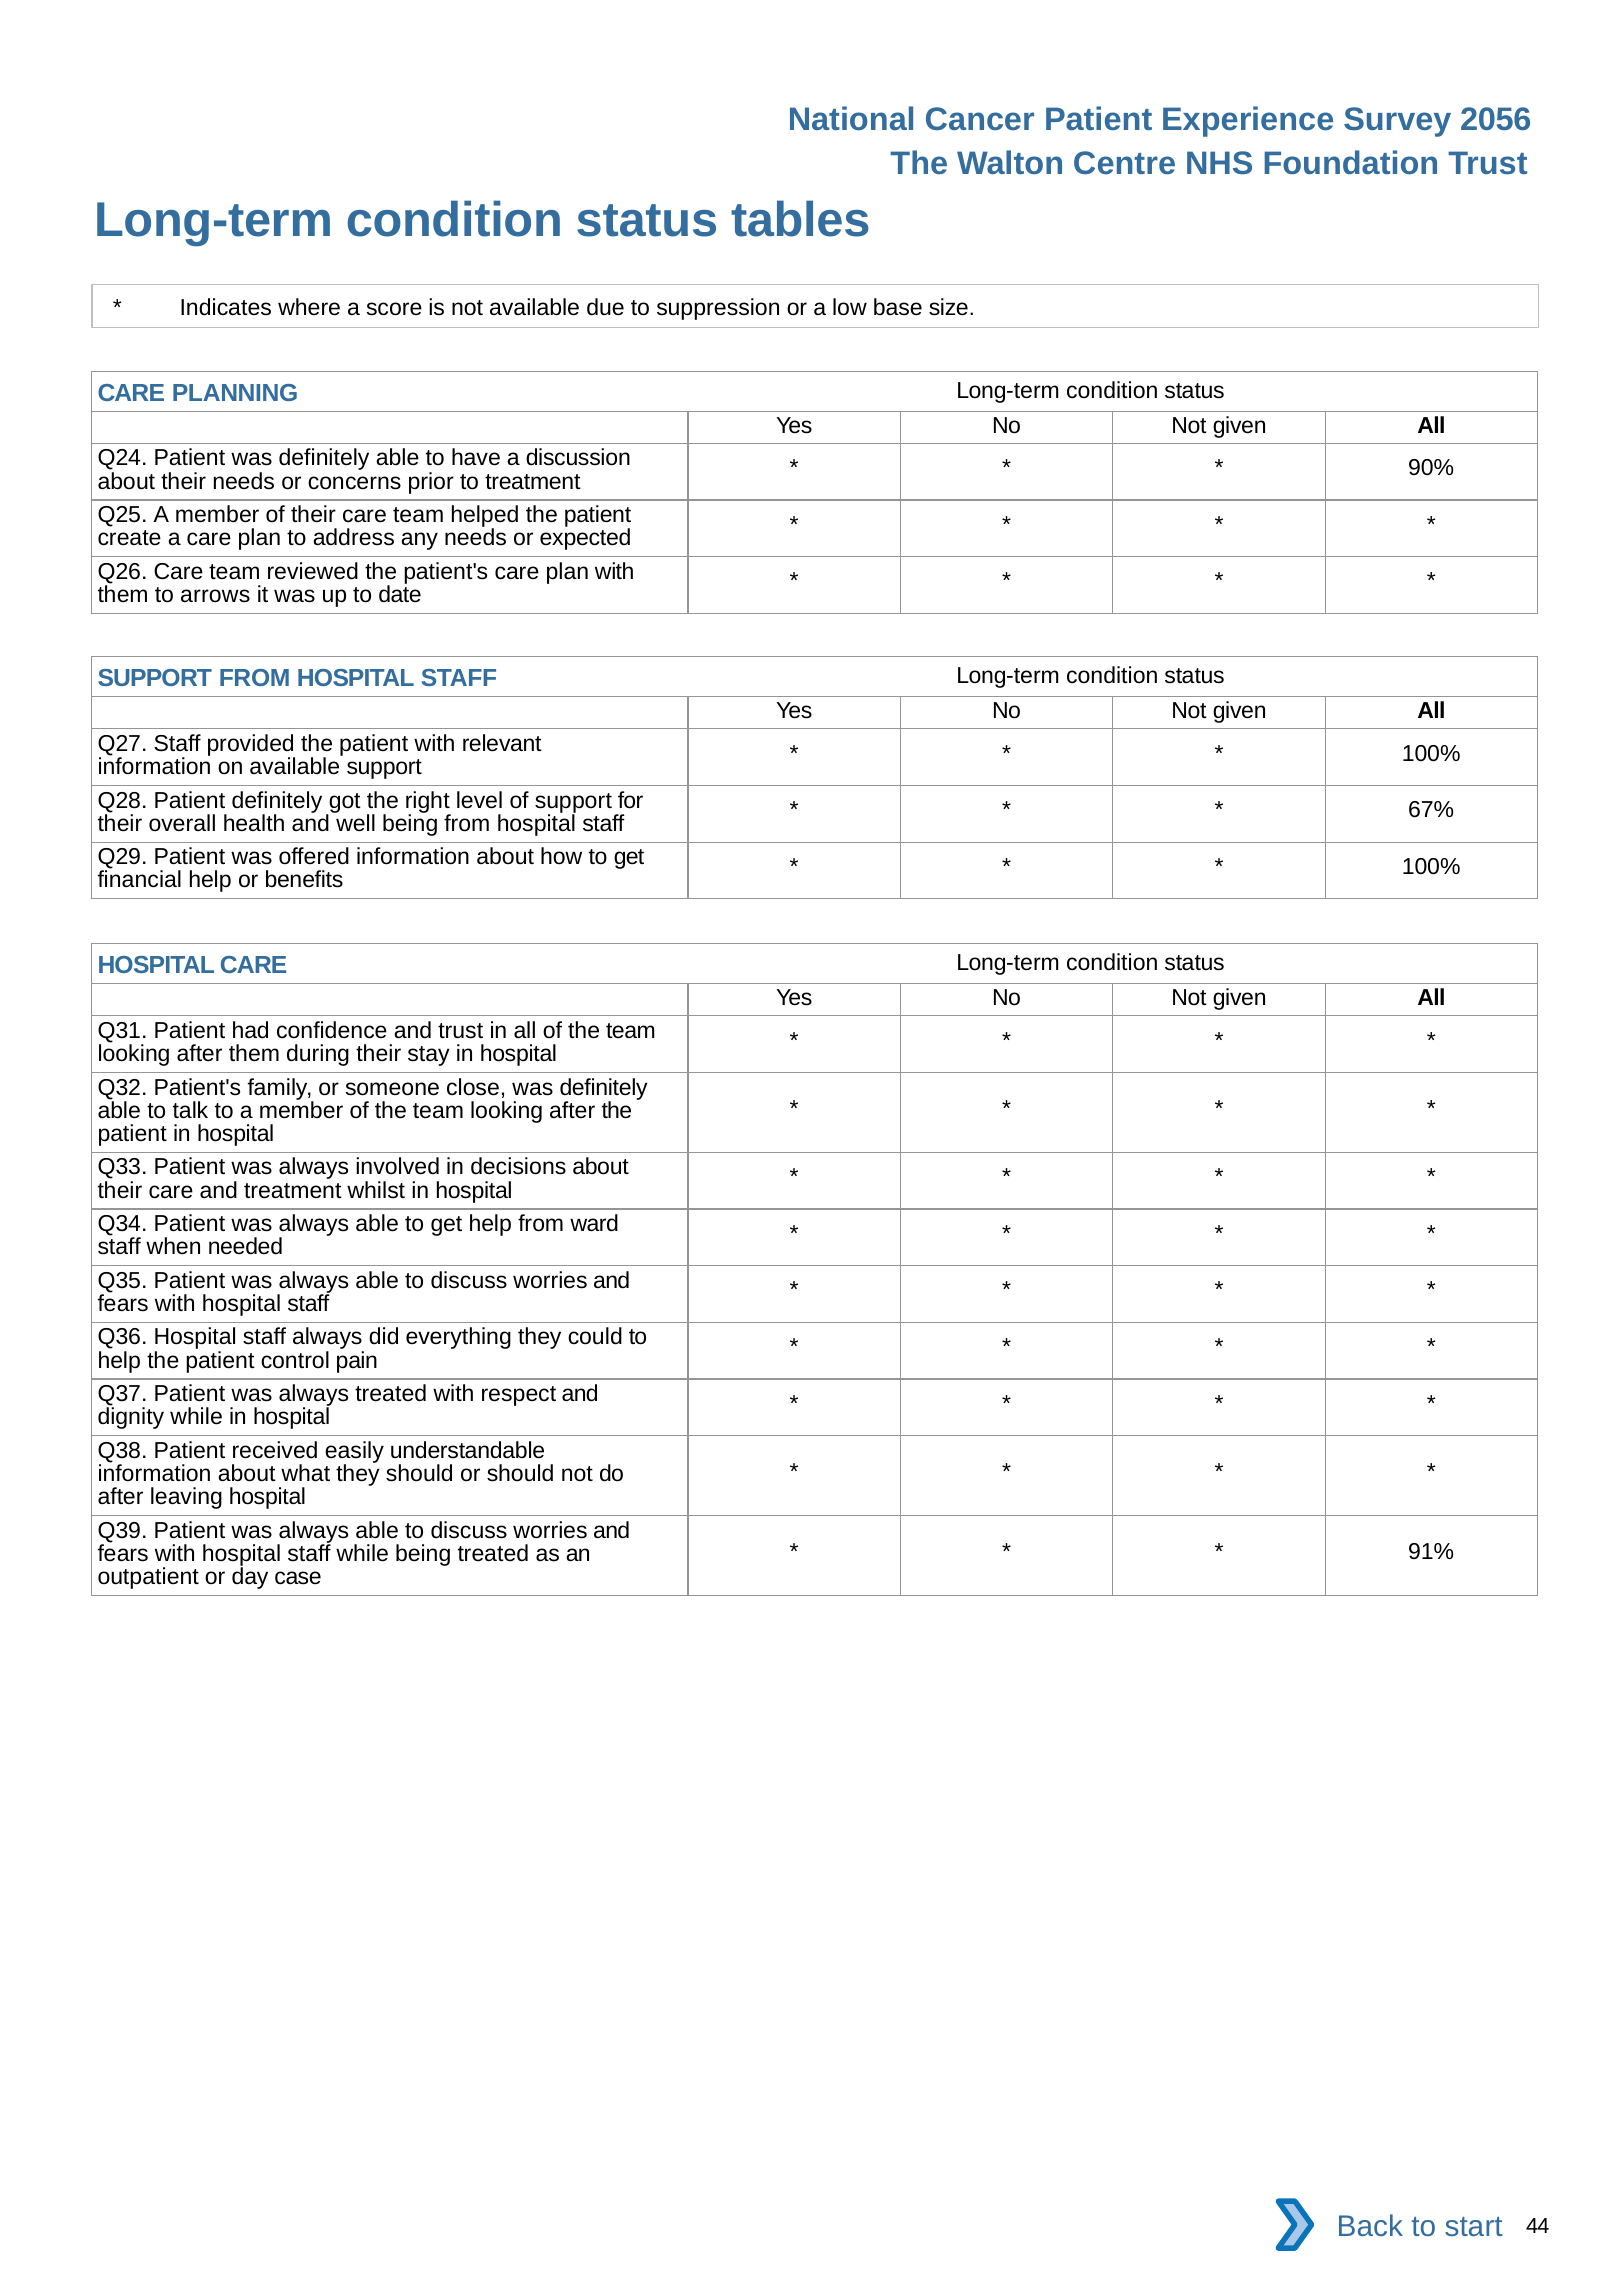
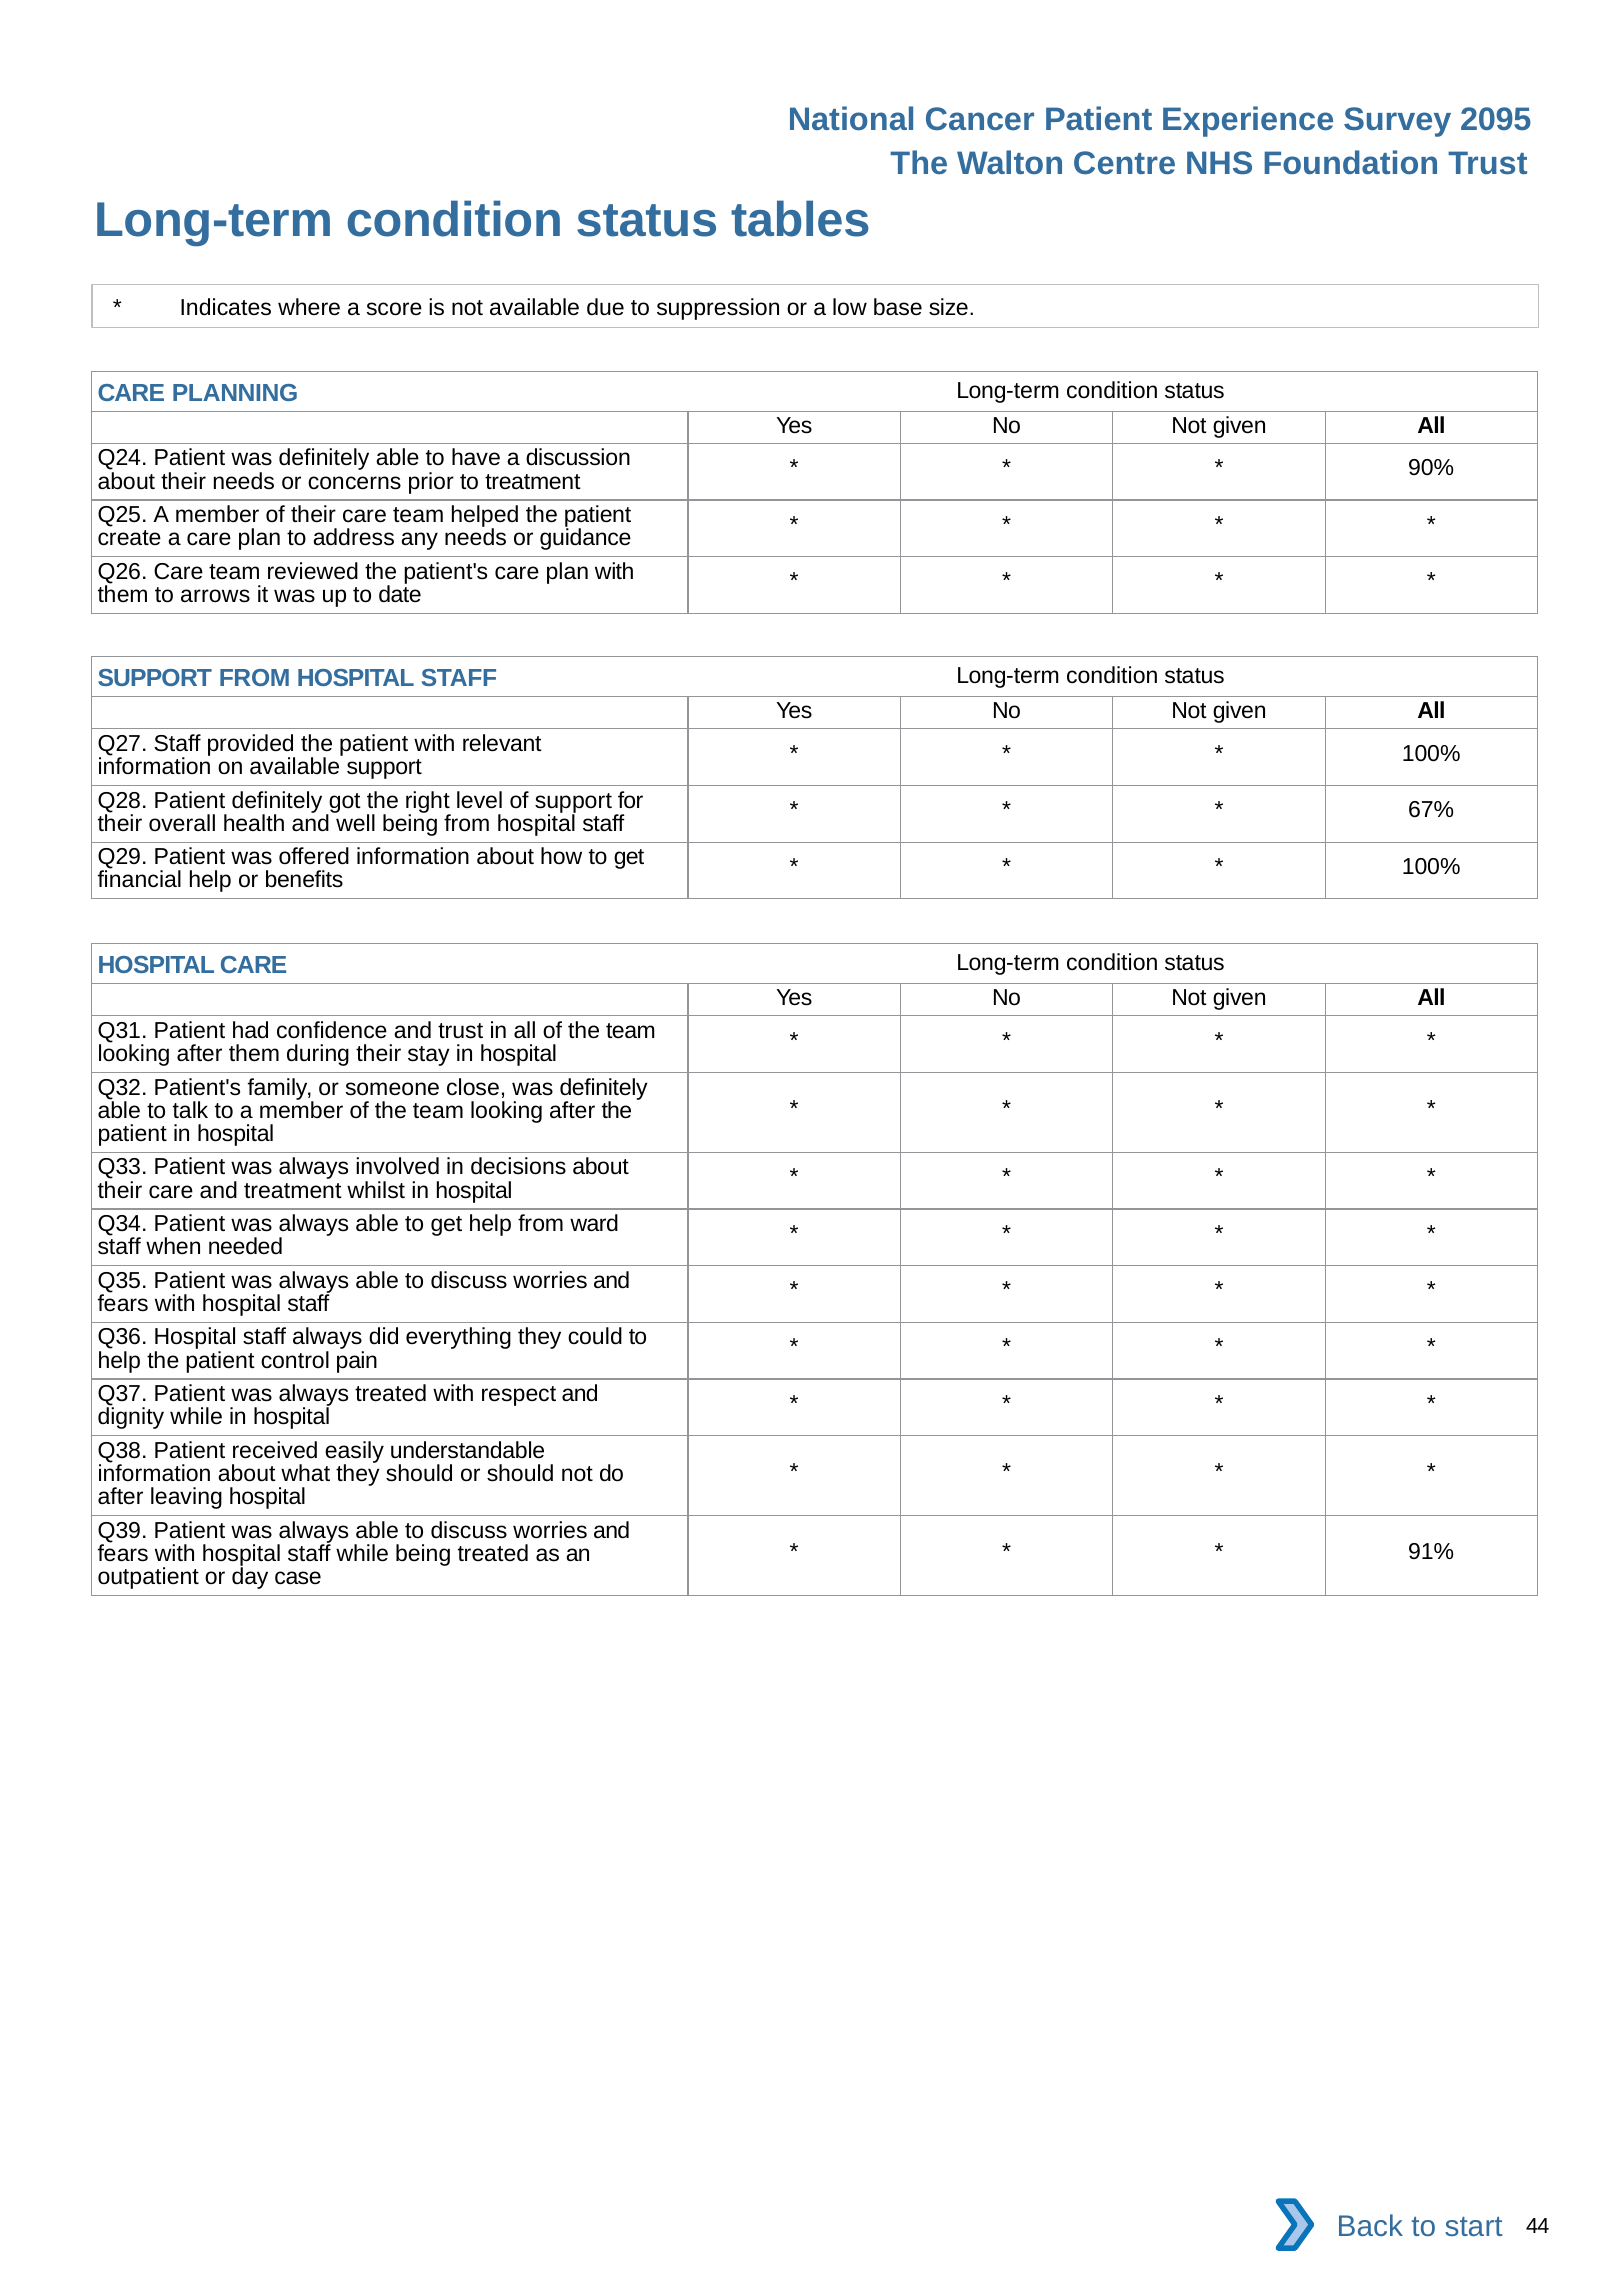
2056: 2056 -> 2095
expected: expected -> guidance
